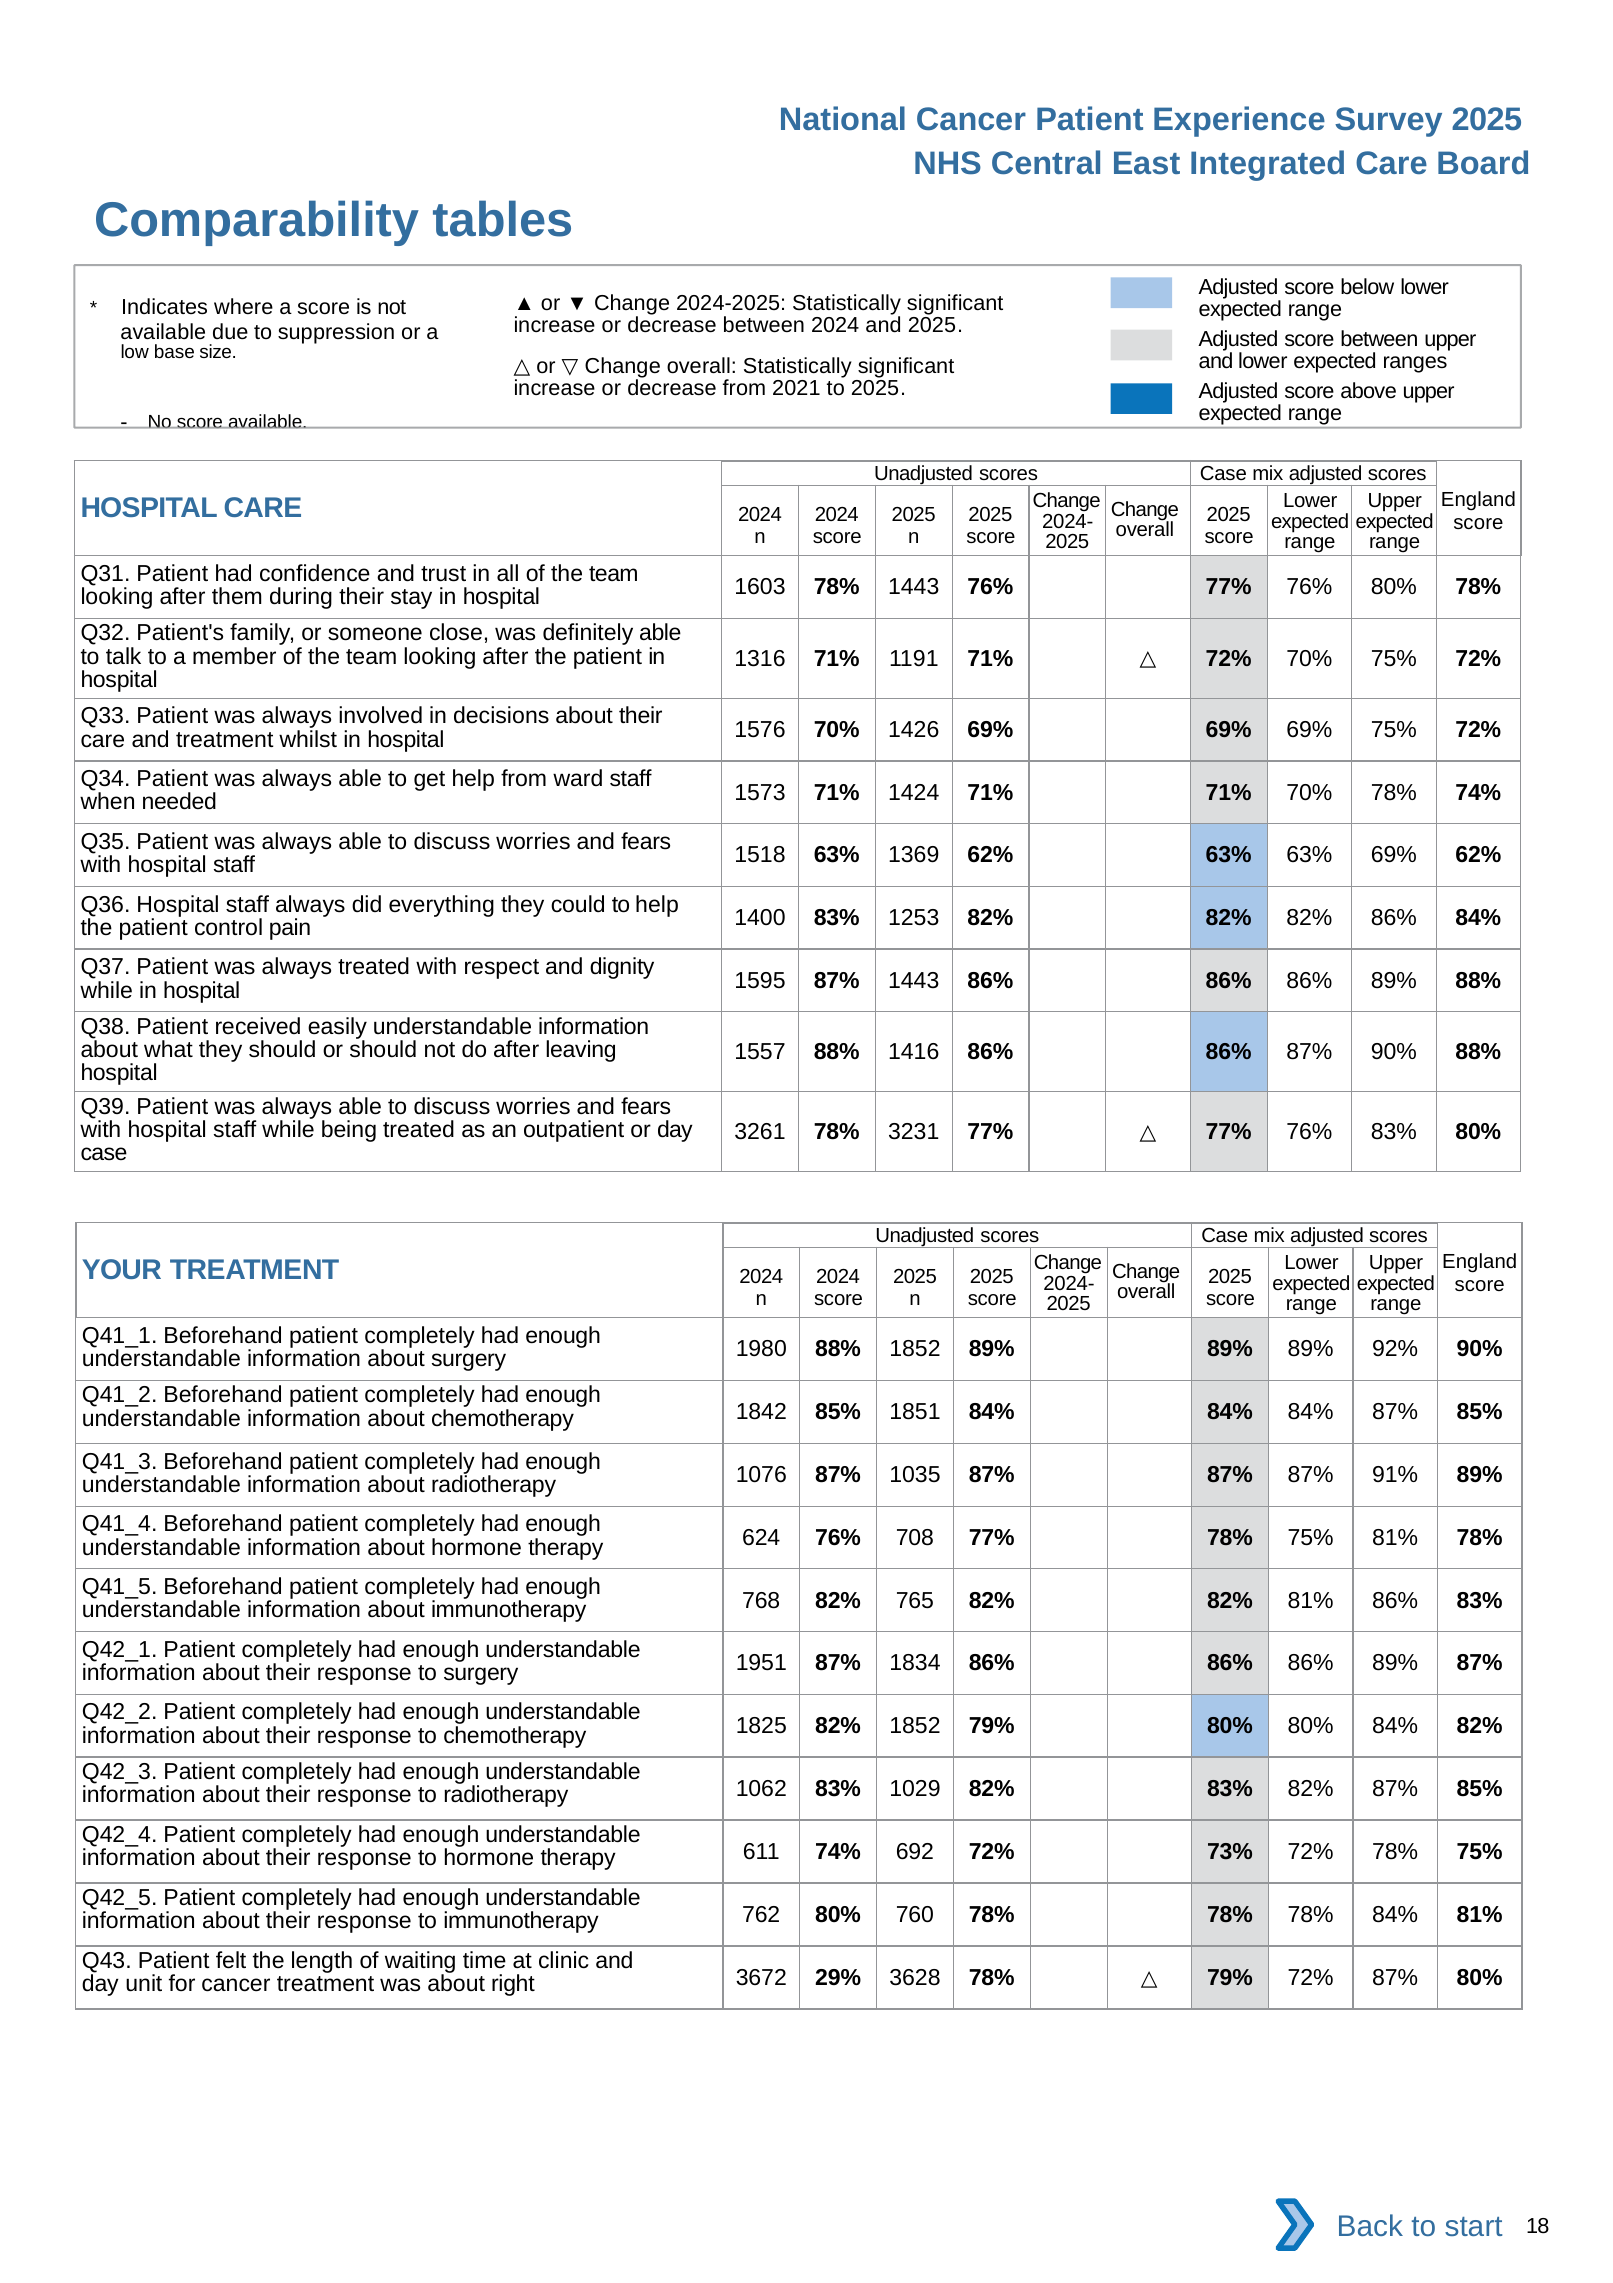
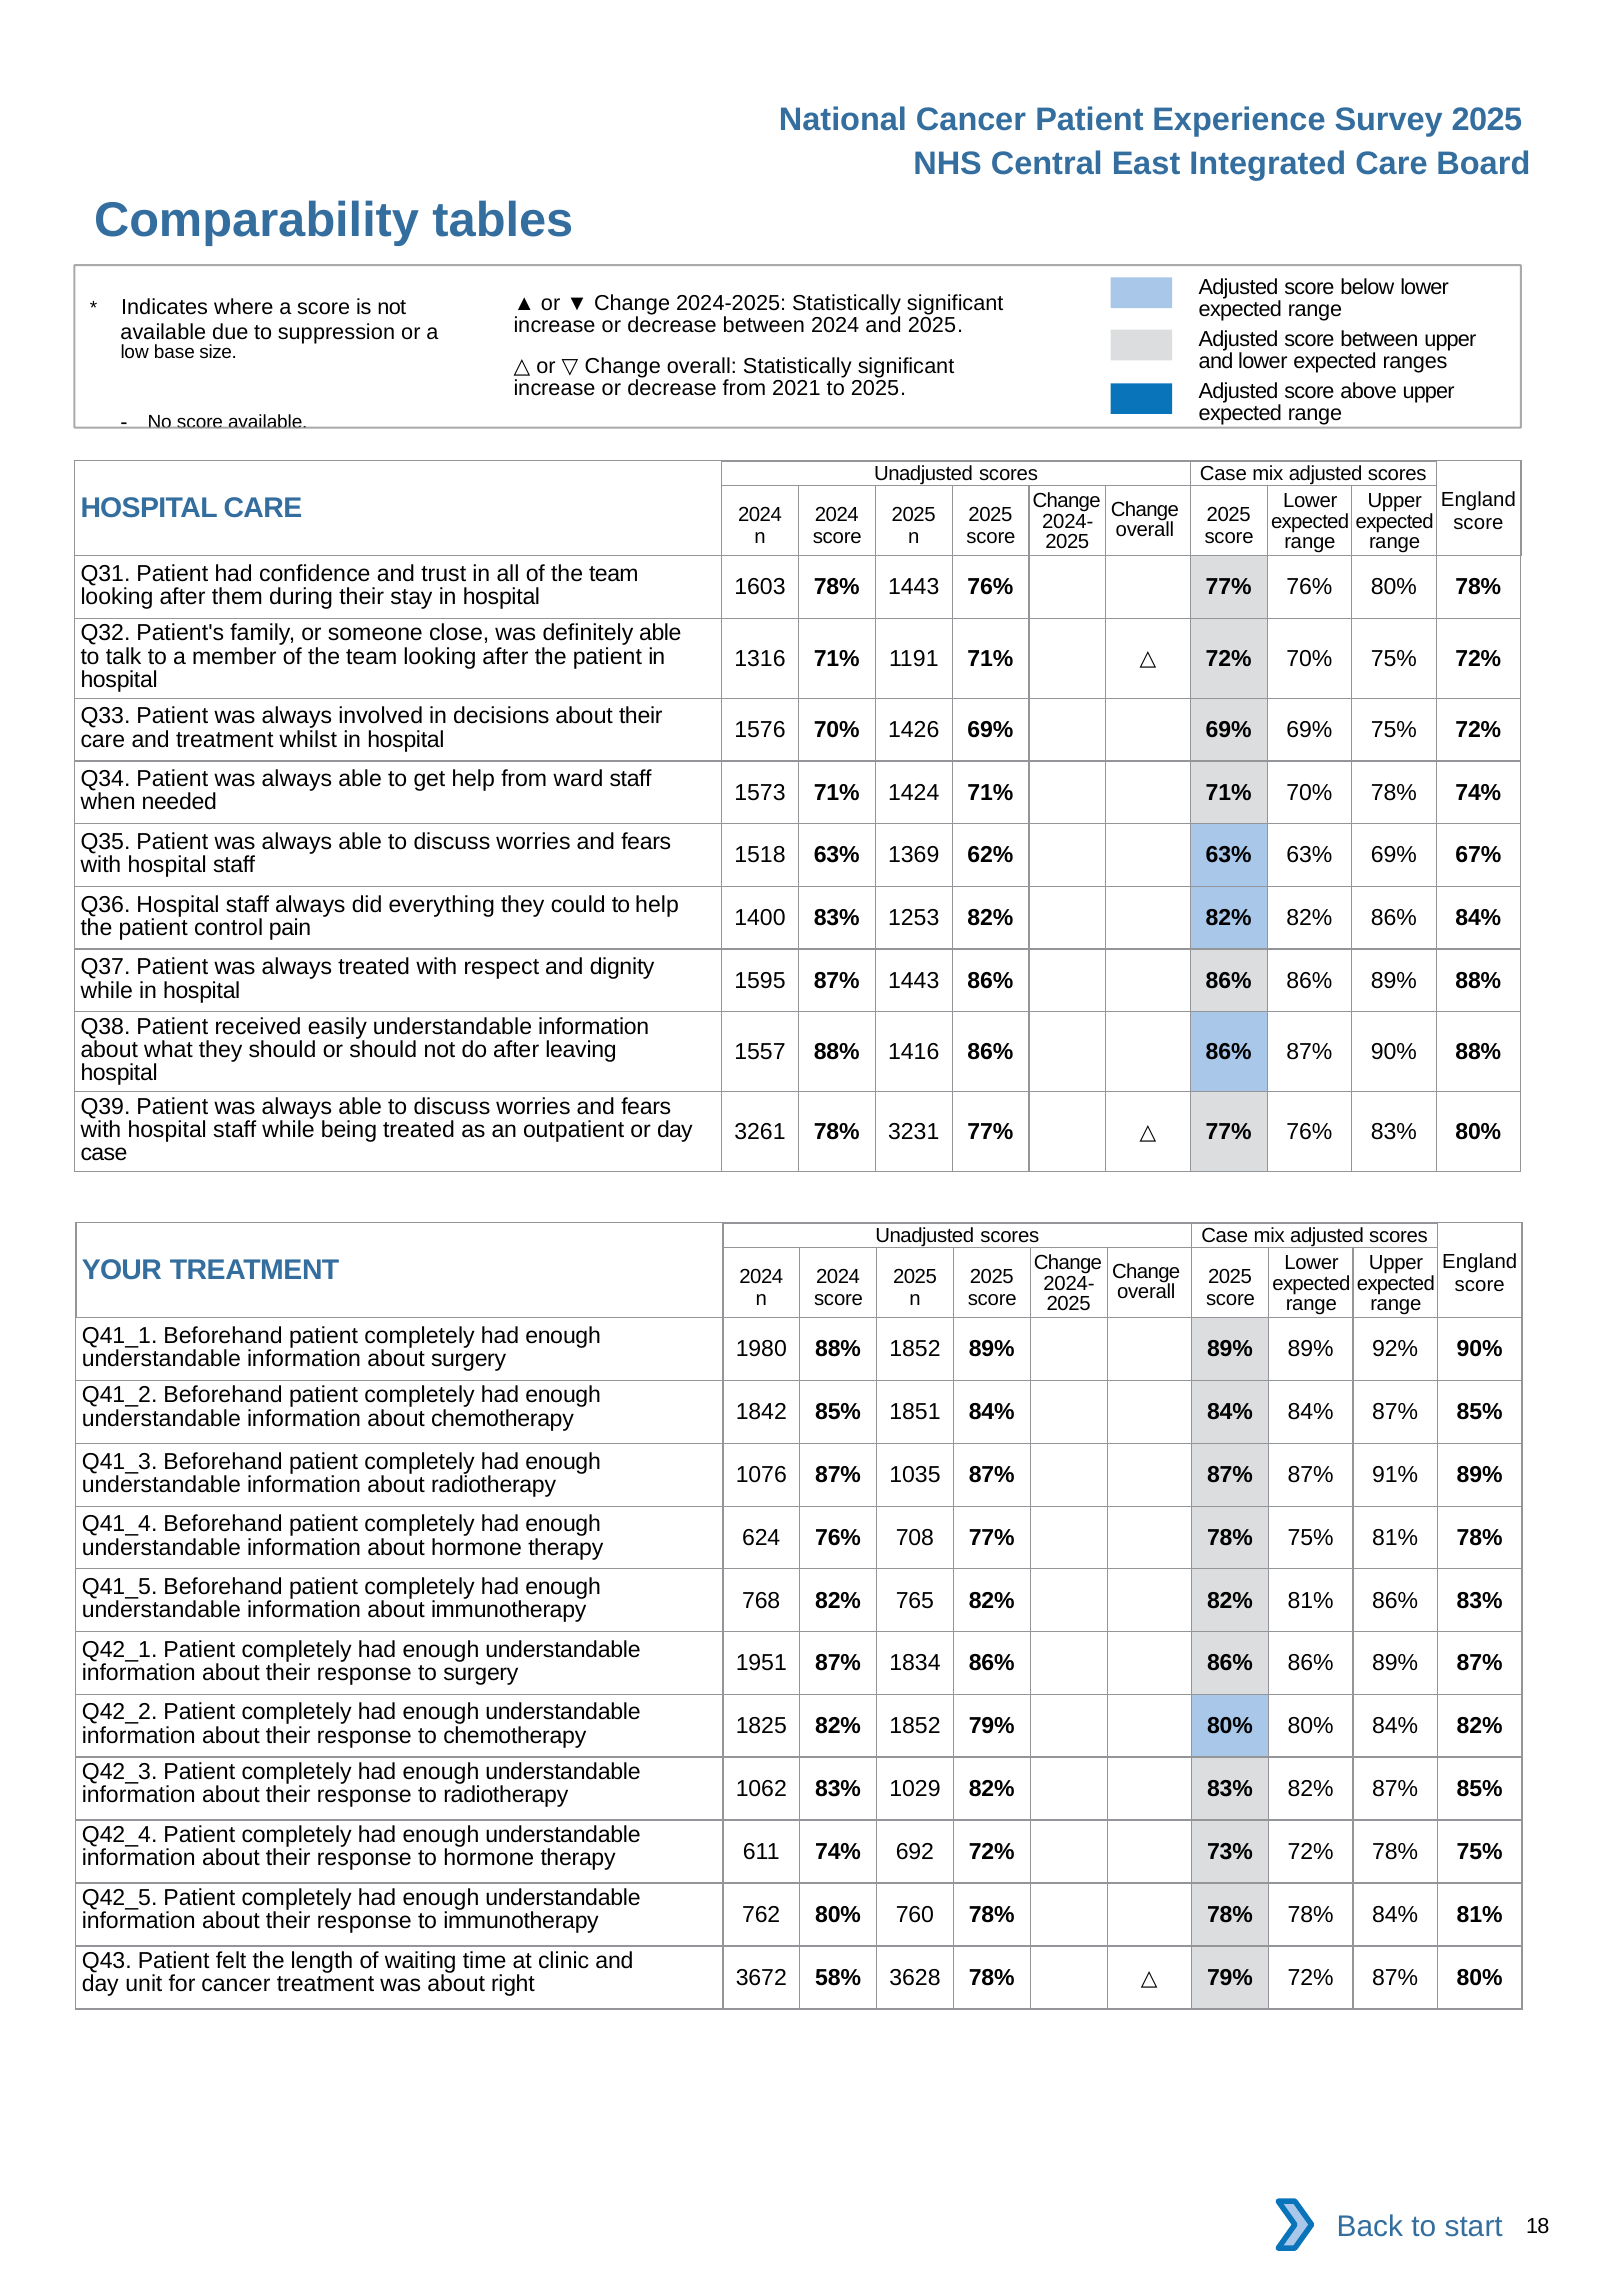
69% 62%: 62% -> 67%
29%: 29% -> 58%
